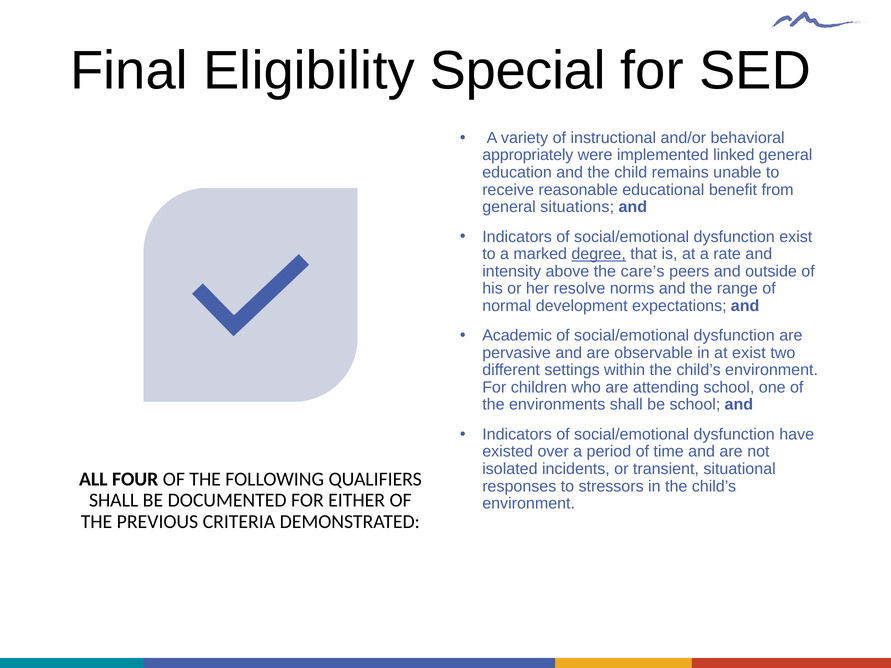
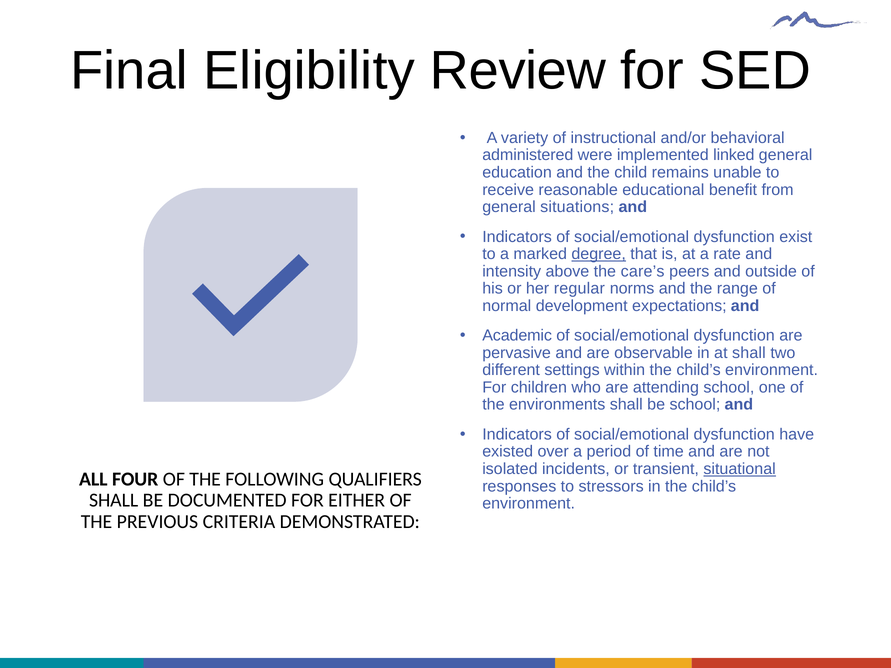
Special: Special -> Review
appropriately: appropriately -> administered
resolve: resolve -> regular
at exist: exist -> shall
situational underline: none -> present
